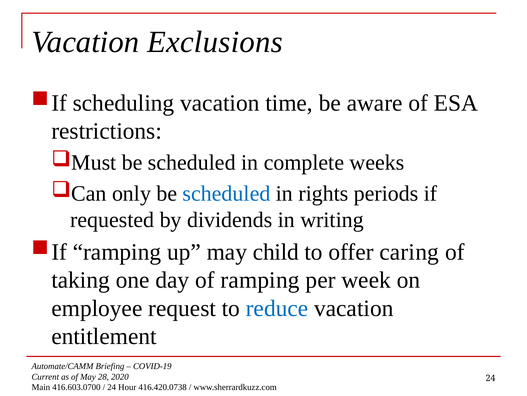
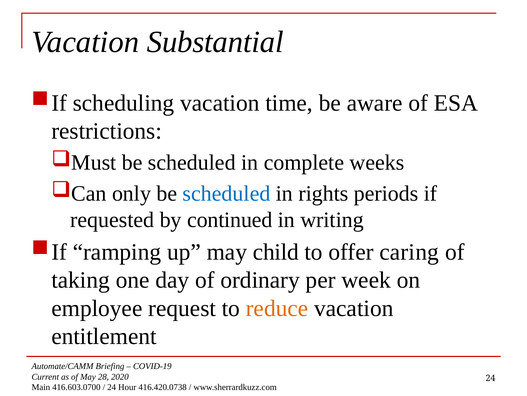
Exclusions: Exclusions -> Substantial
dividends: dividends -> continued
of ramping: ramping -> ordinary
reduce colour: blue -> orange
